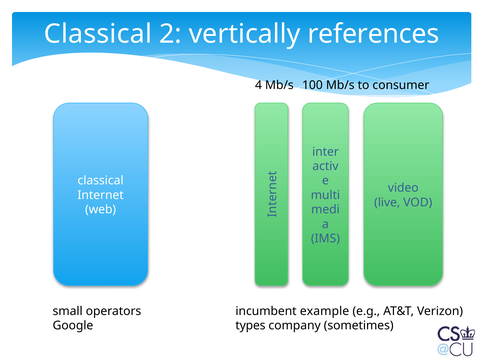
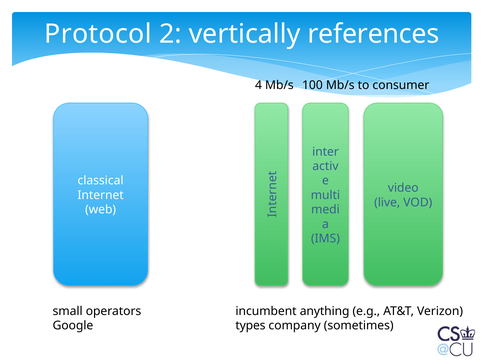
Classical at (98, 34): Classical -> Protocol
example: example -> anything
